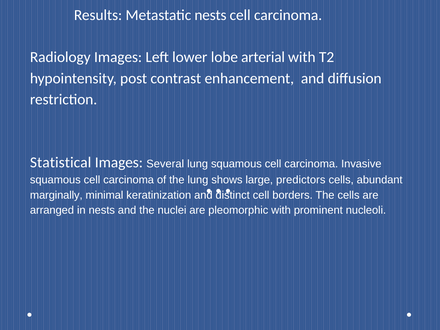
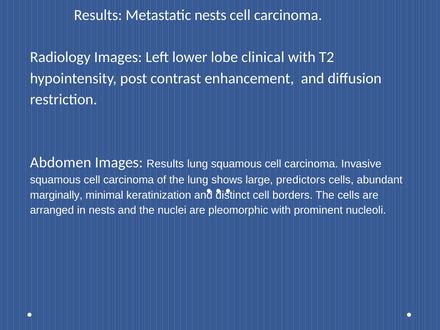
arterial: arterial -> clinical
Statistical: Statistical -> Abdomen
Images Several: Several -> Results
